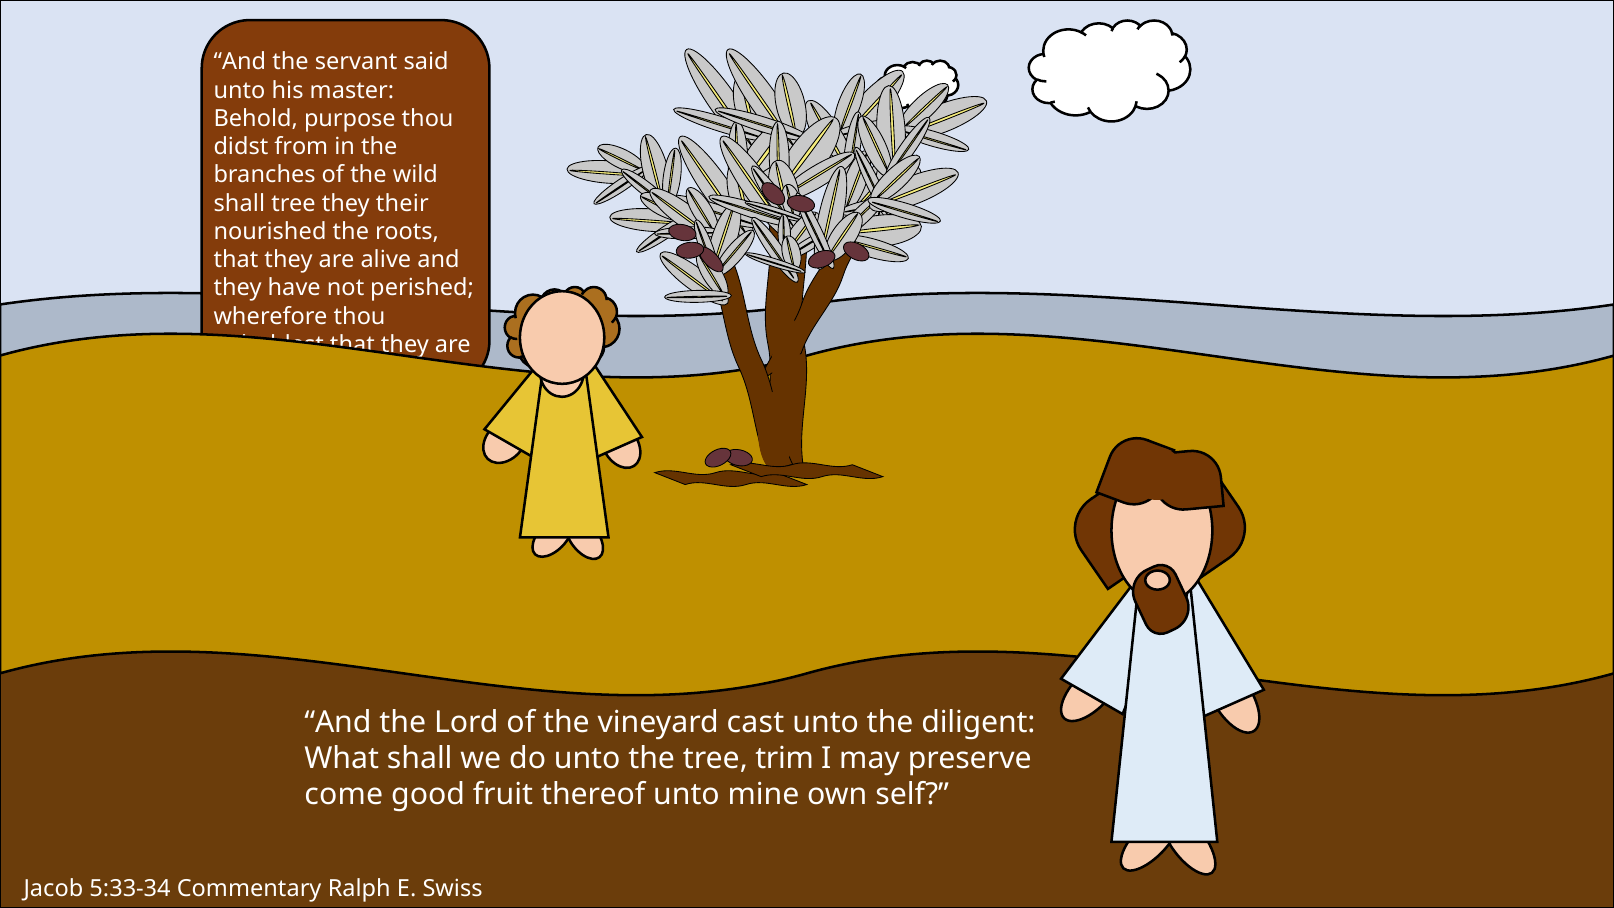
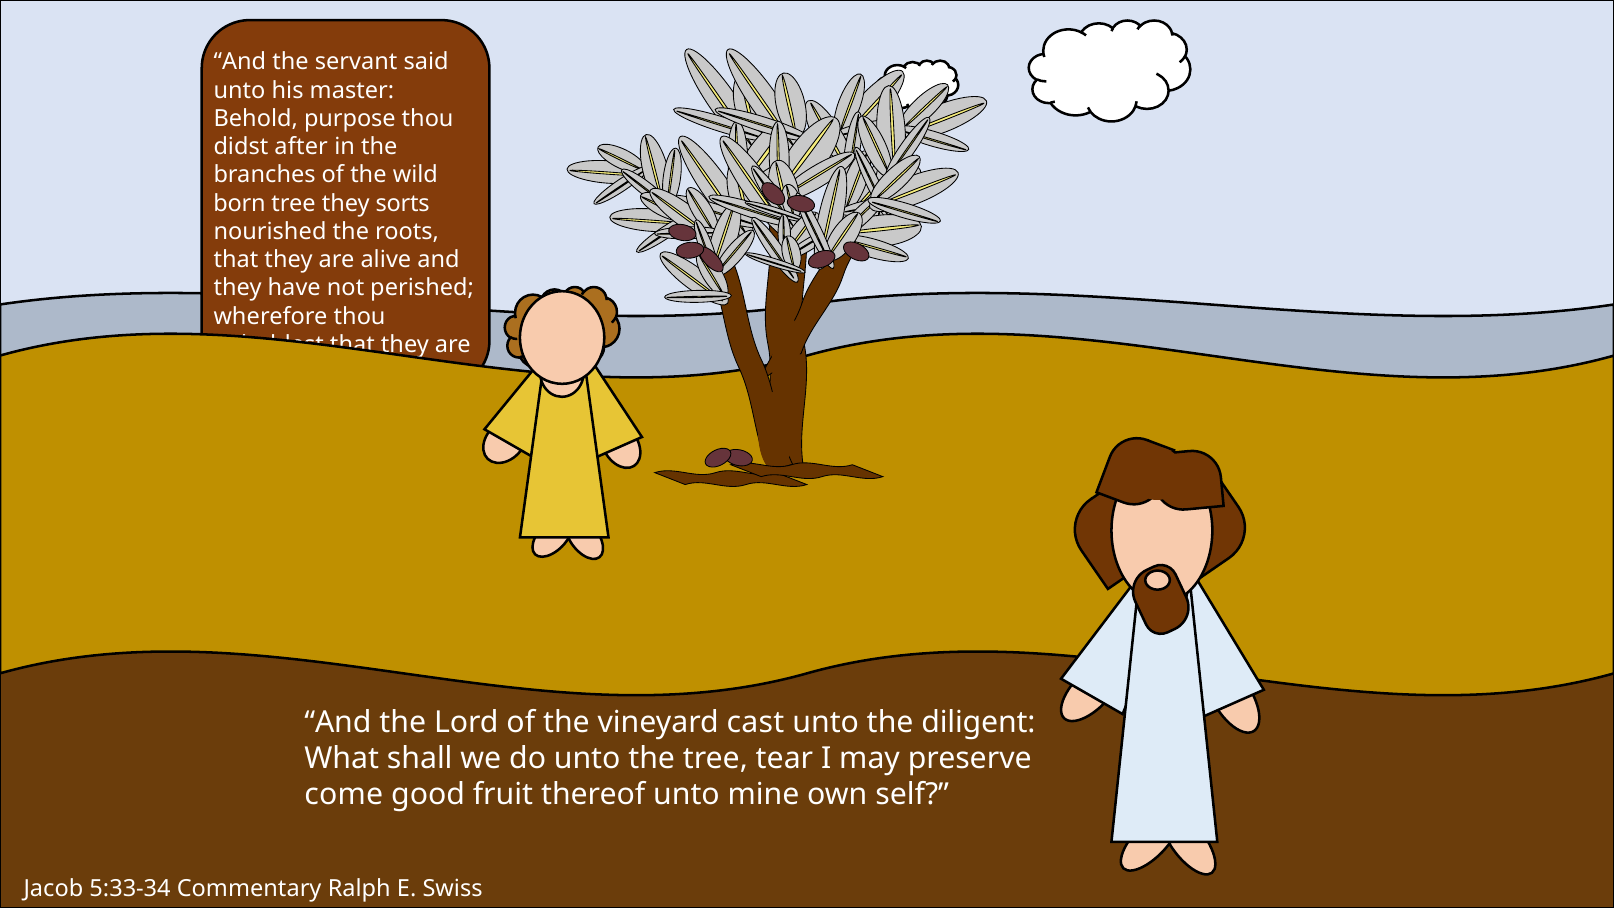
from: from -> after
shall at (239, 203): shall -> born
their: their -> sorts
trim: trim -> tear
